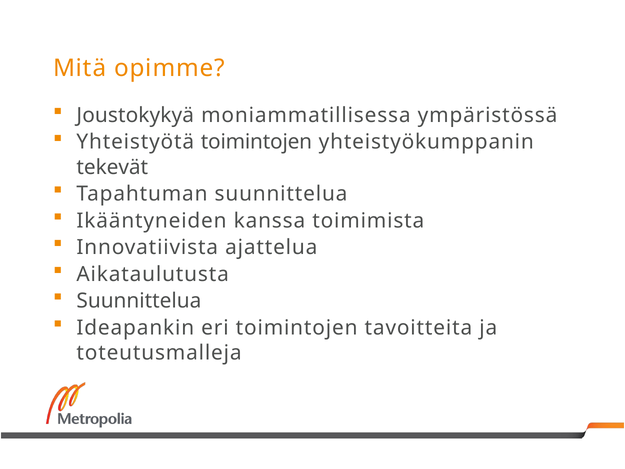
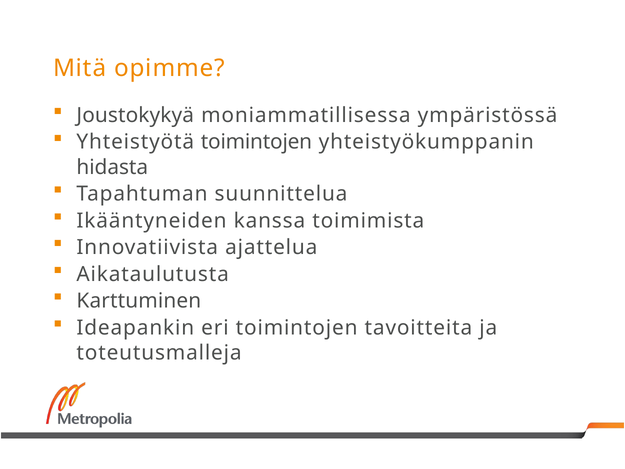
tekevät: tekevät -> hidasta
Suunnittelua at (139, 301): Suunnittelua -> Karttuminen
